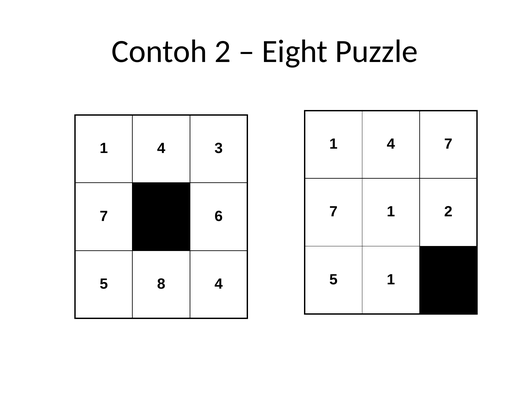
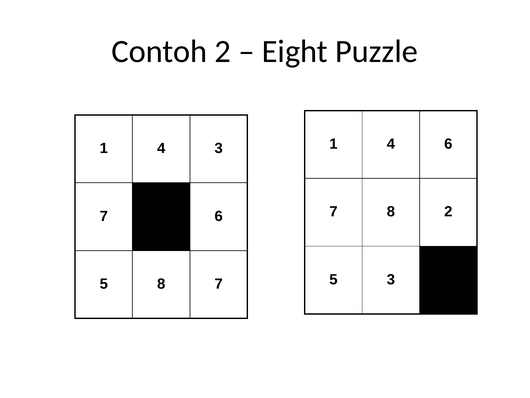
4 7: 7 -> 6
7 1: 1 -> 8
5 1: 1 -> 3
8 4: 4 -> 7
